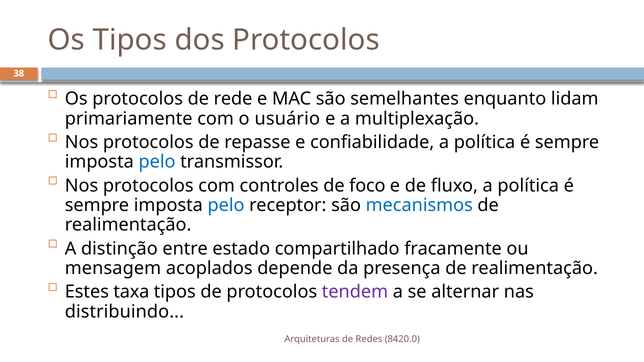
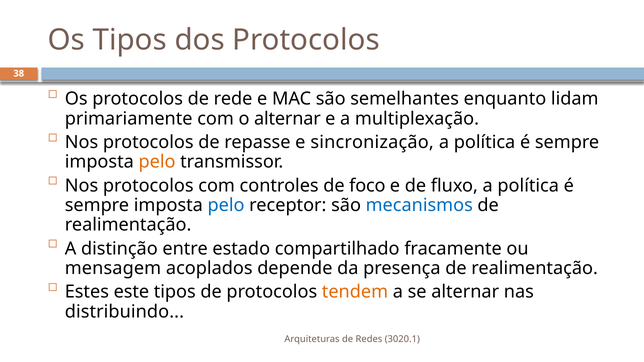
o usuário: usuário -> alternar
confiabilidade: confiabilidade -> sincronização
pelo at (157, 162) colour: blue -> orange
taxa: taxa -> este
tendem colour: purple -> orange
8420.0: 8420.0 -> 3020.1
